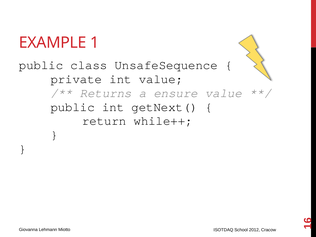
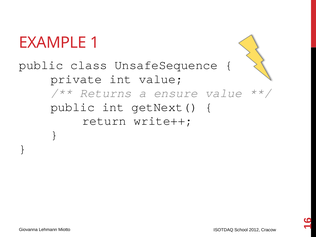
while++: while++ -> write++
